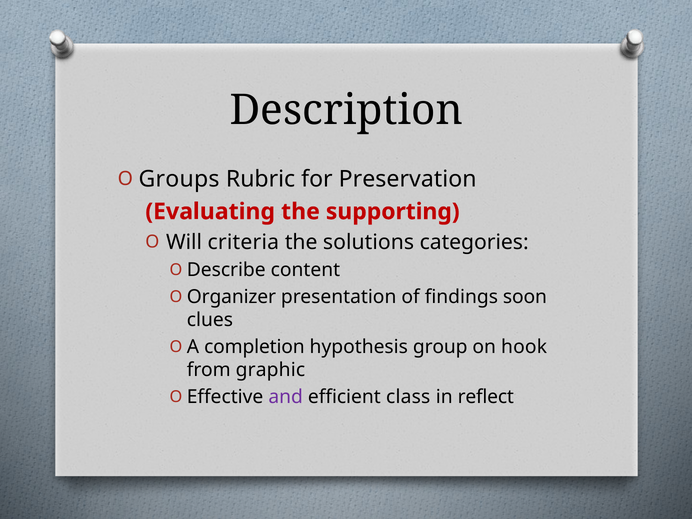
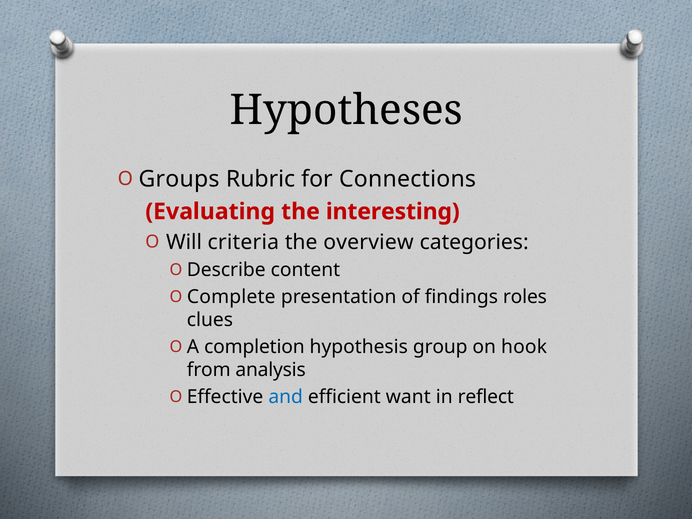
Description: Description -> Hypotheses
Preservation: Preservation -> Connections
supporting: supporting -> interesting
solutions: solutions -> overview
Organizer: Organizer -> Complete
soon: soon -> roles
graphic: graphic -> analysis
and colour: purple -> blue
class: class -> want
